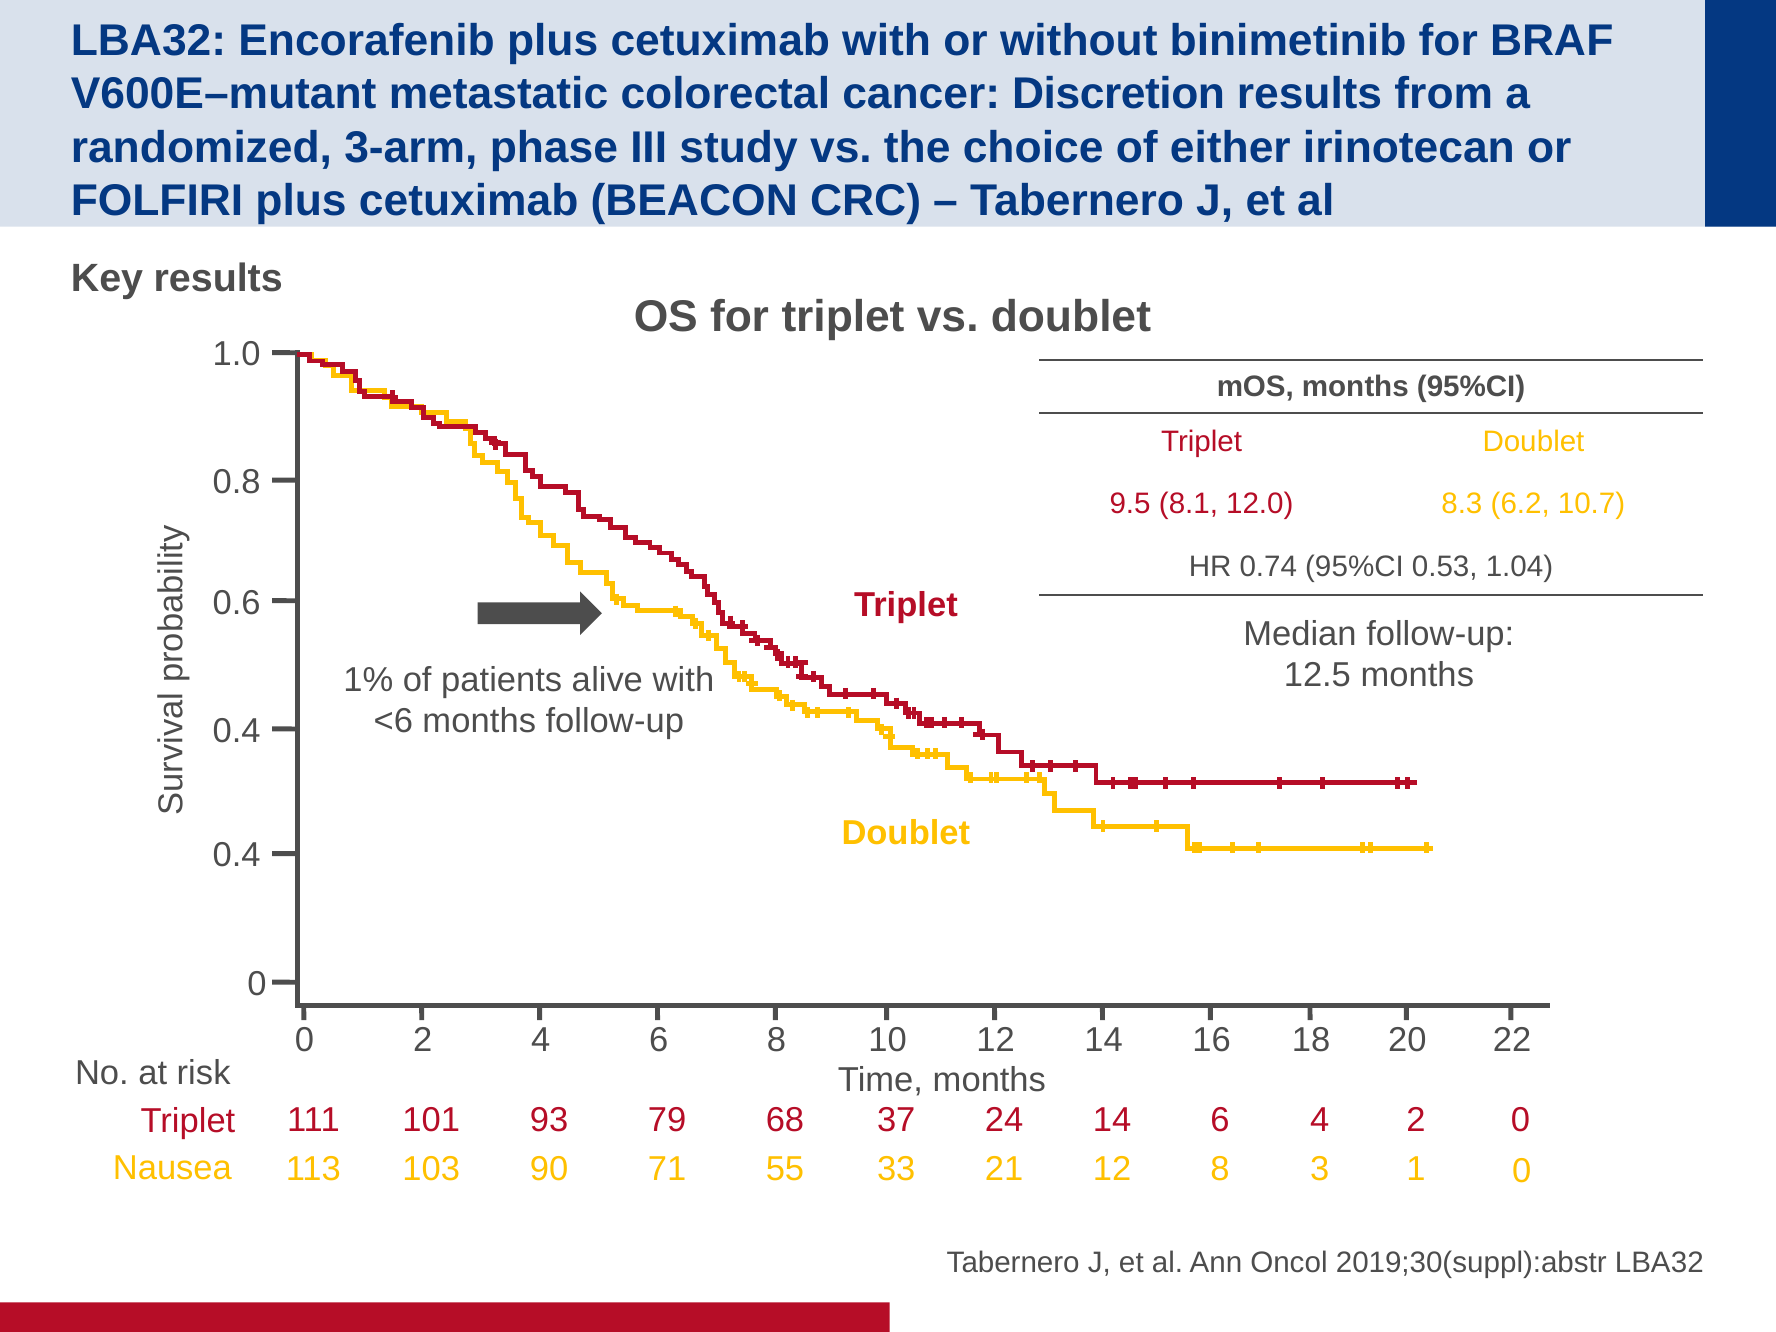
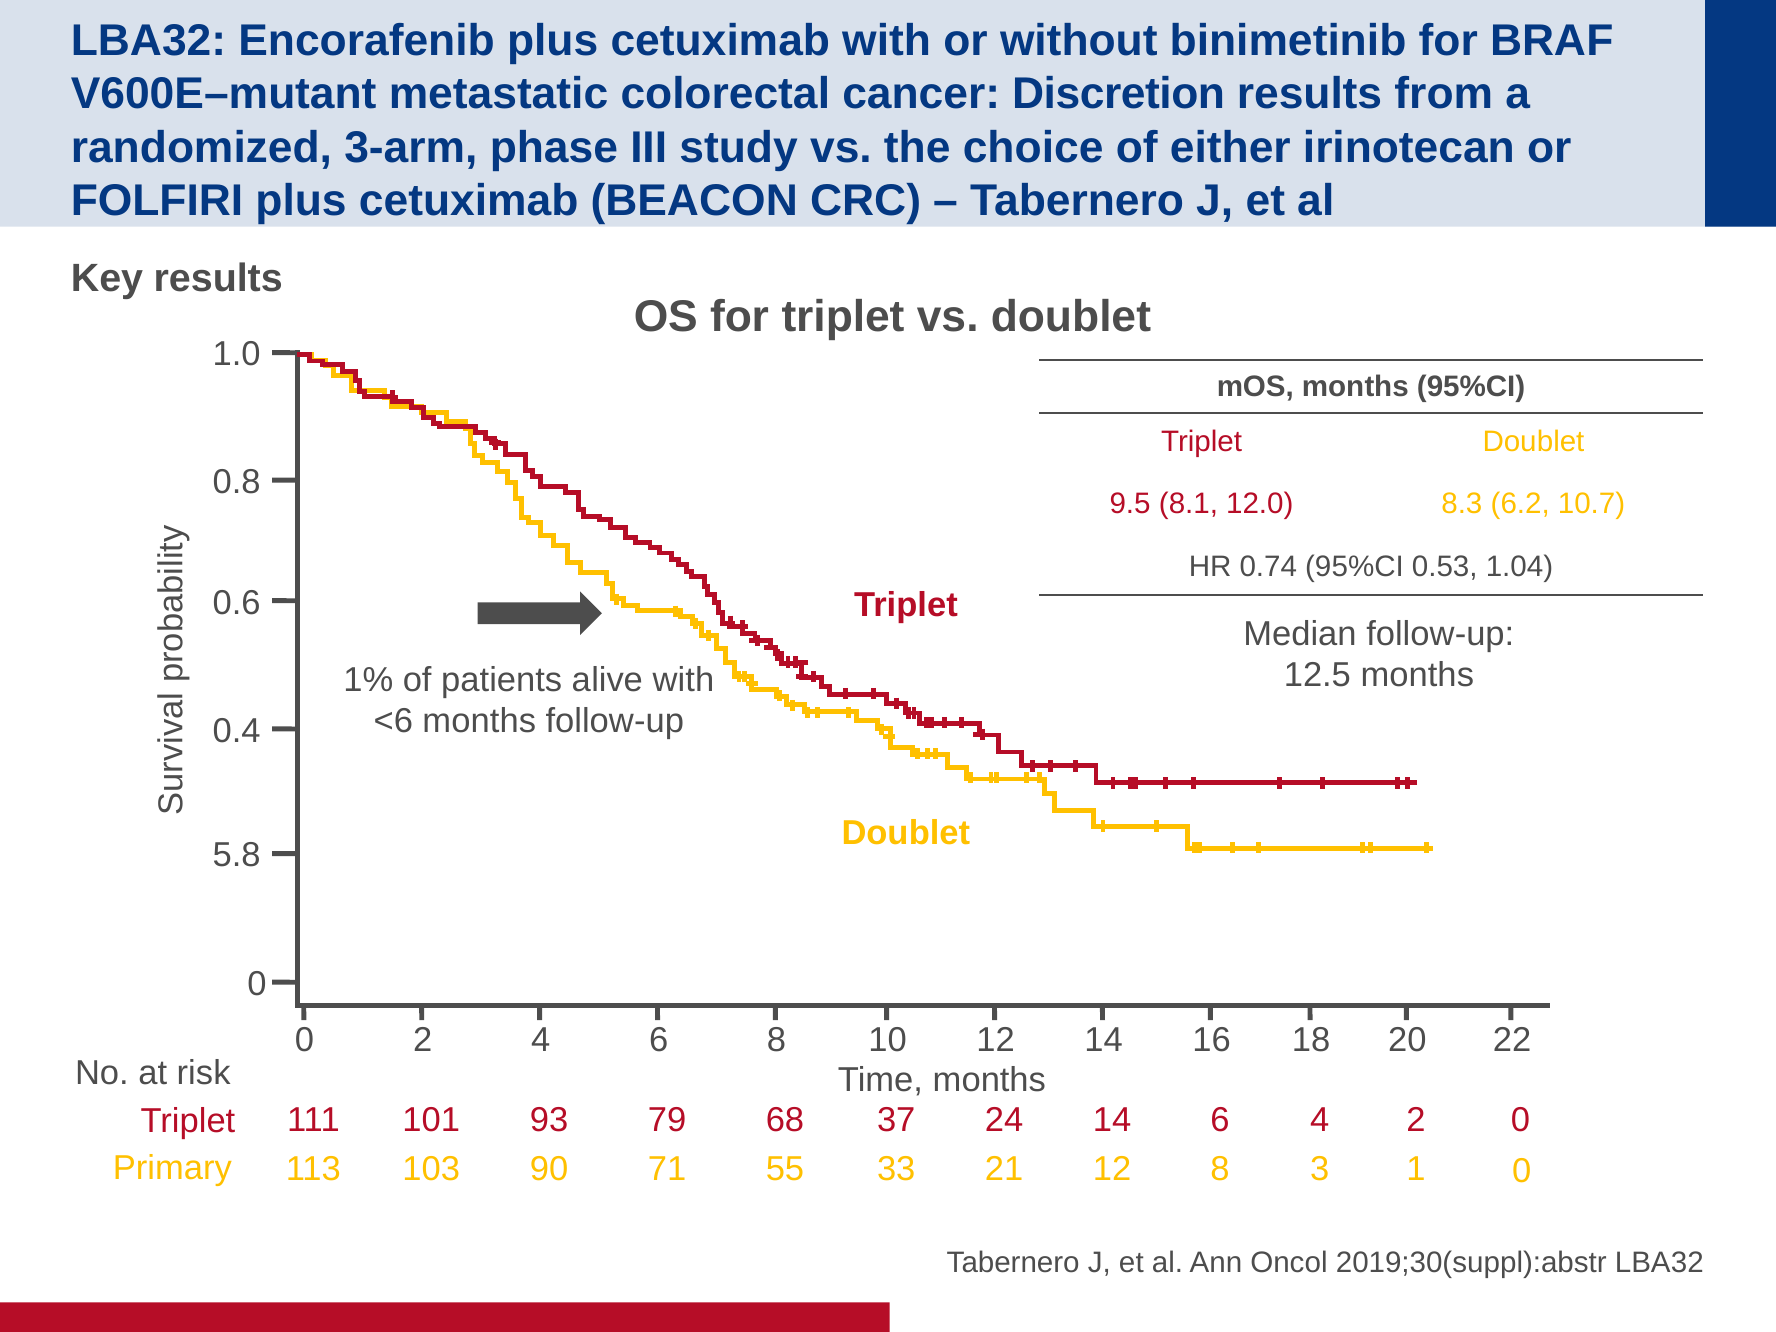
0.4 at (237, 855): 0.4 -> 5.8
Nausea: Nausea -> Primary
